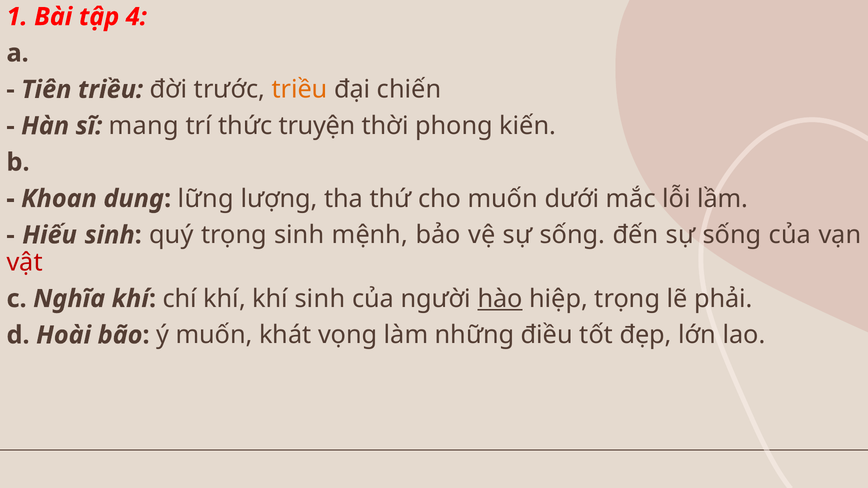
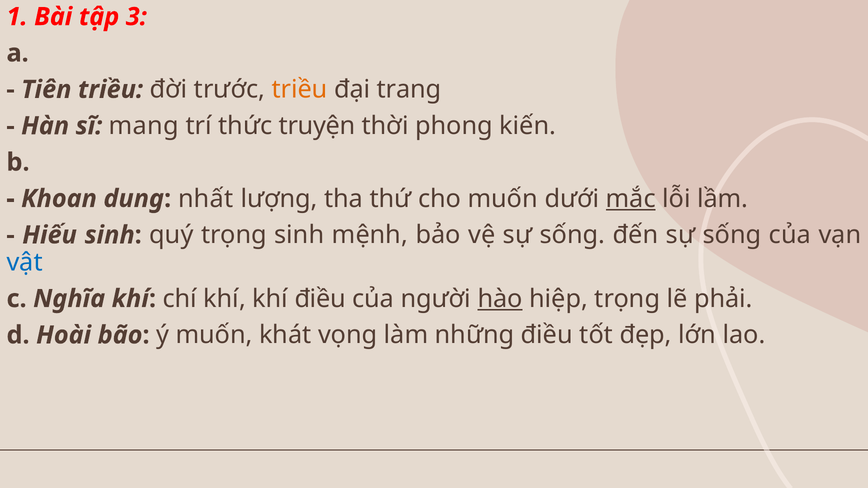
4: 4 -> 3
chiến: chiến -> trang
lững: lững -> nhất
mắc underline: none -> present
vật colour: red -> blue
khí sinh: sinh -> điều
